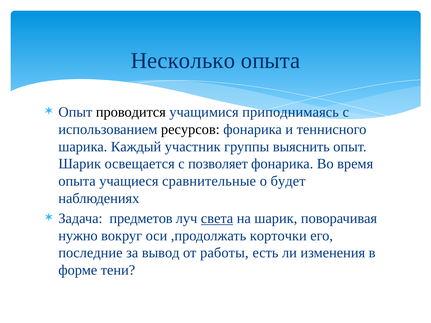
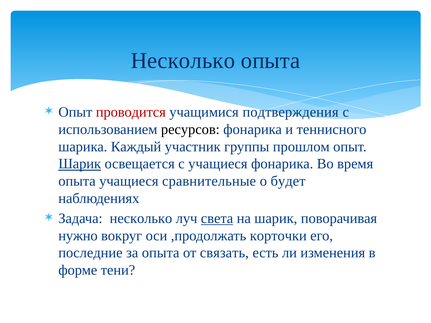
проводится colour: black -> red
приподнимаясь: приподнимаясь -> подтверждения
выяснить: выяснить -> прошлом
Шарик at (80, 164) underline: none -> present
с позволяет: позволяет -> учащиеся
Задача предметов: предметов -> несколько
за вывод: вывод -> опыта
работы: работы -> связать
